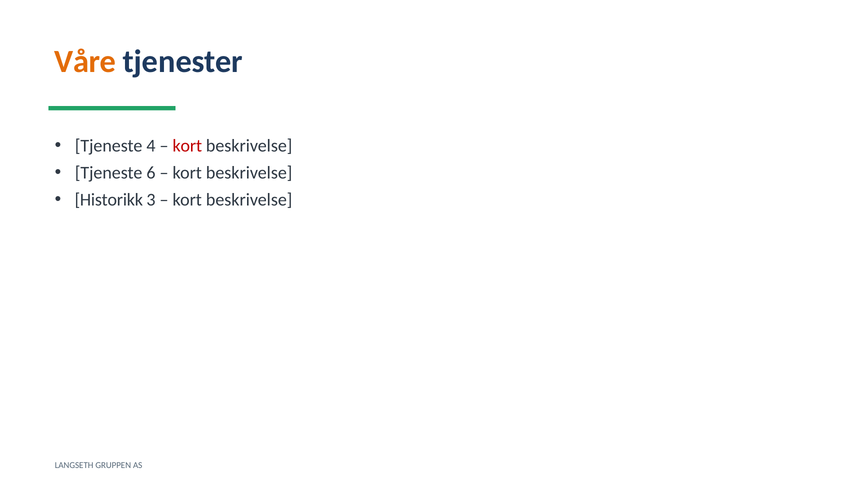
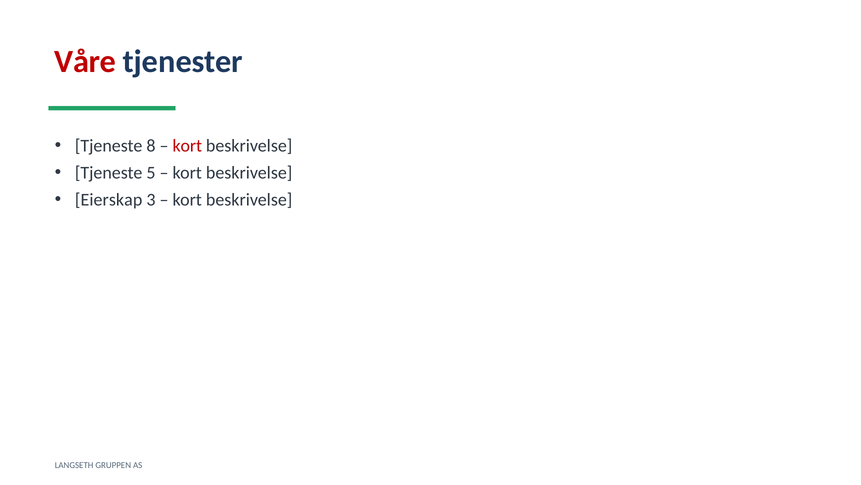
Våre colour: orange -> red
4: 4 -> 8
6: 6 -> 5
Historikk: Historikk -> Eierskap
